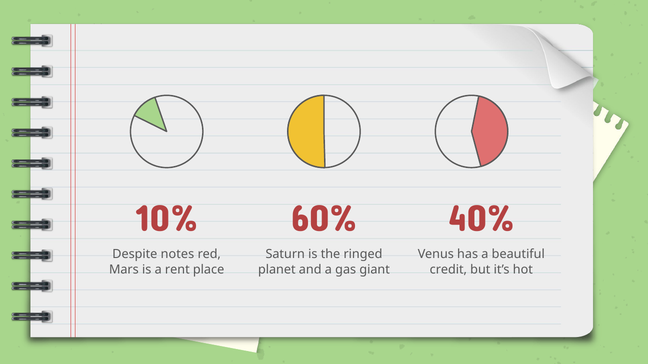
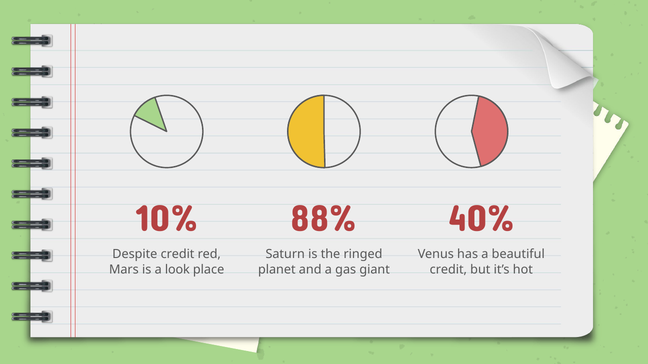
60%: 60% -> 88%
Despite notes: notes -> credit
rent: rent -> look
